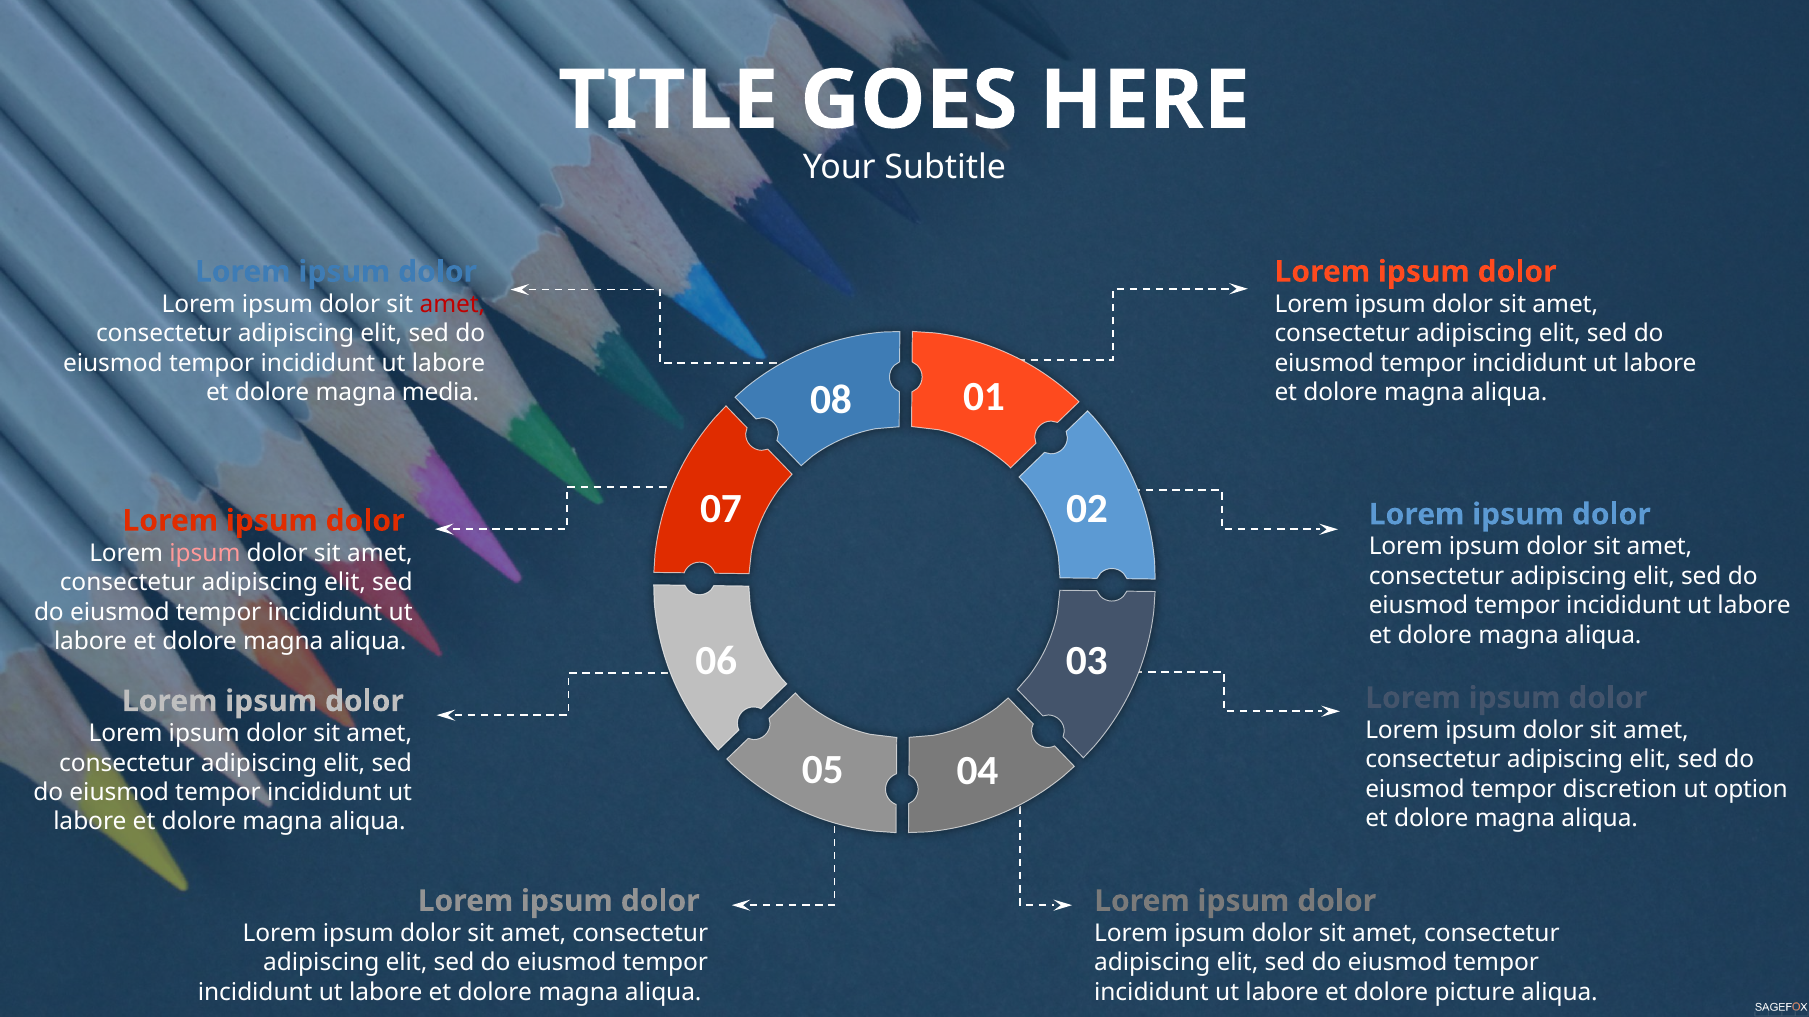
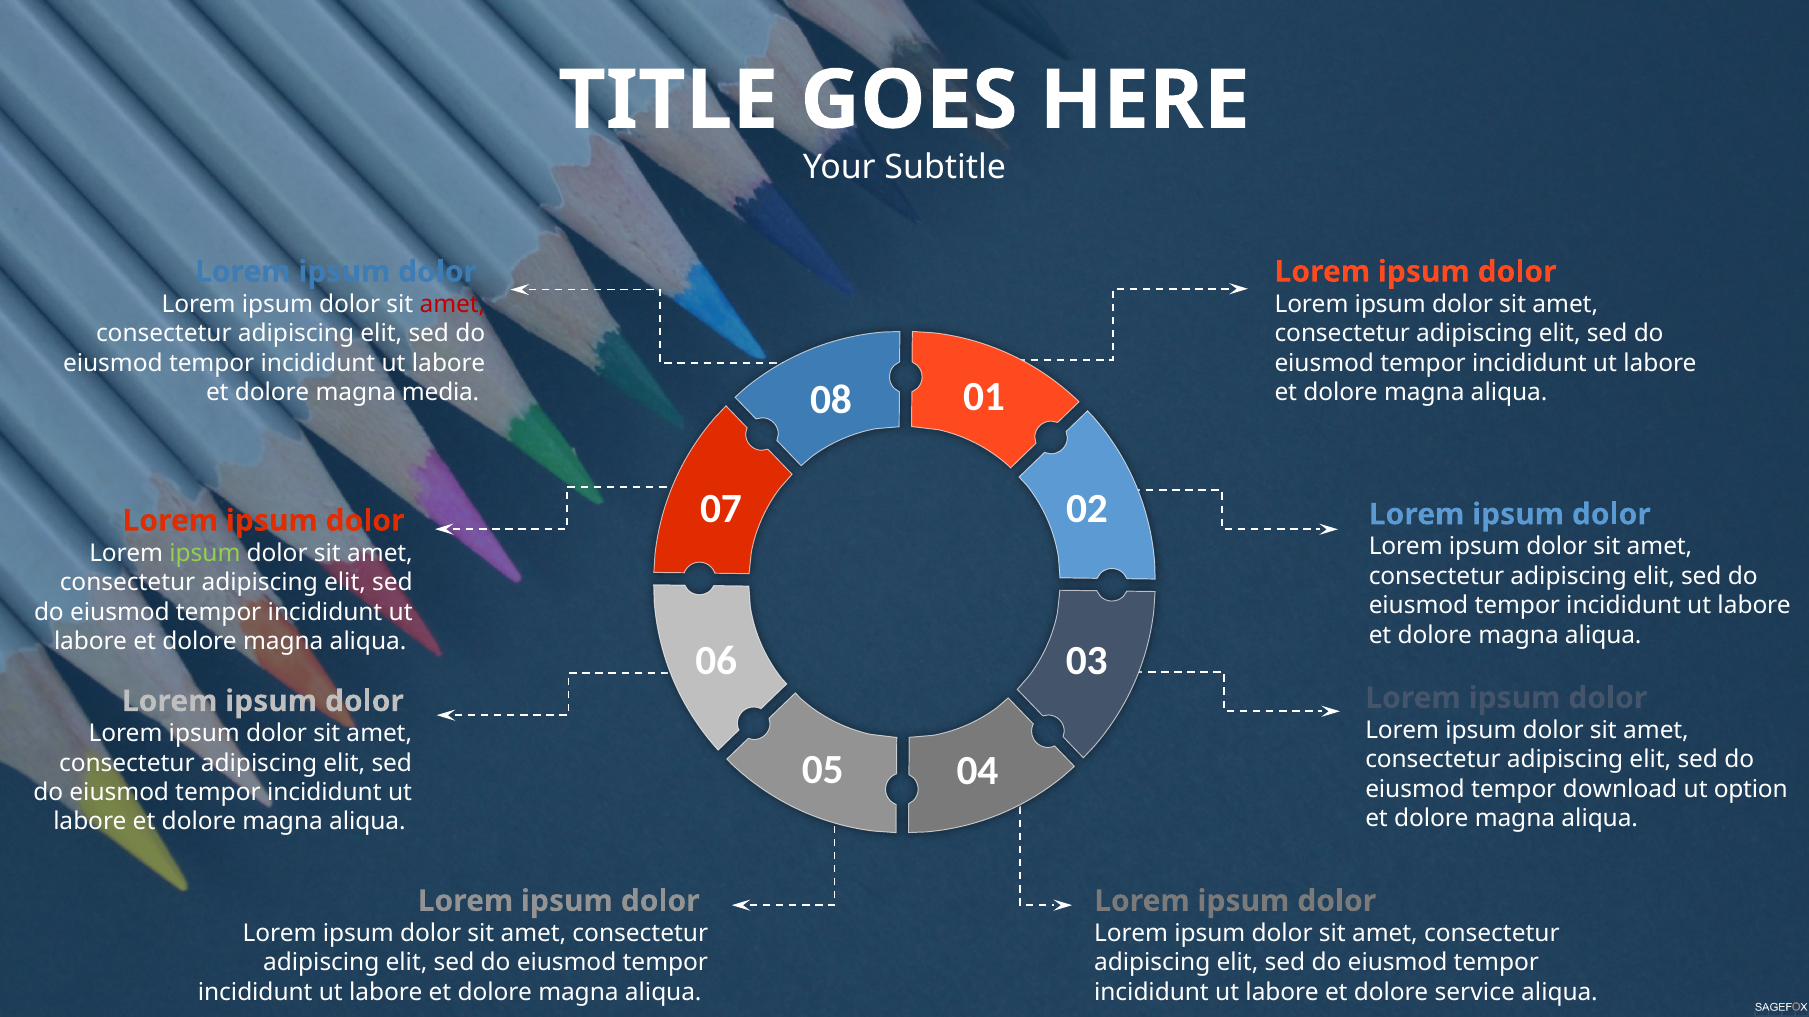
ipsum at (205, 553) colour: pink -> light green
discretion: discretion -> download
picture: picture -> service
